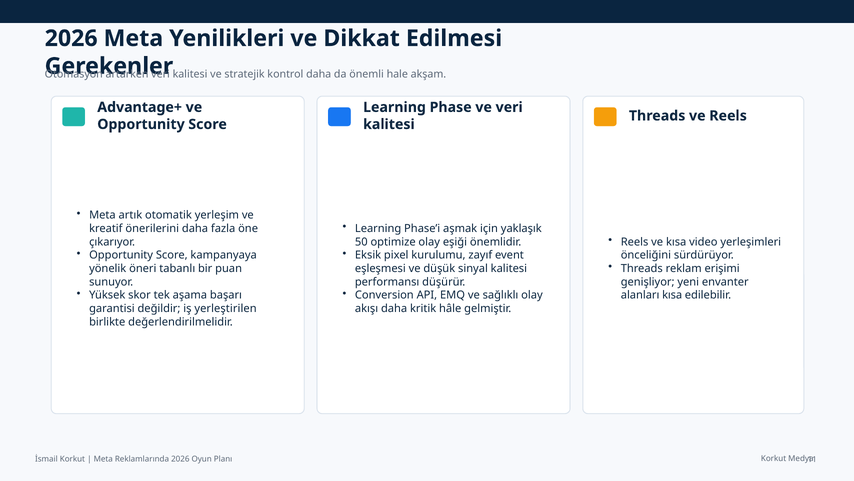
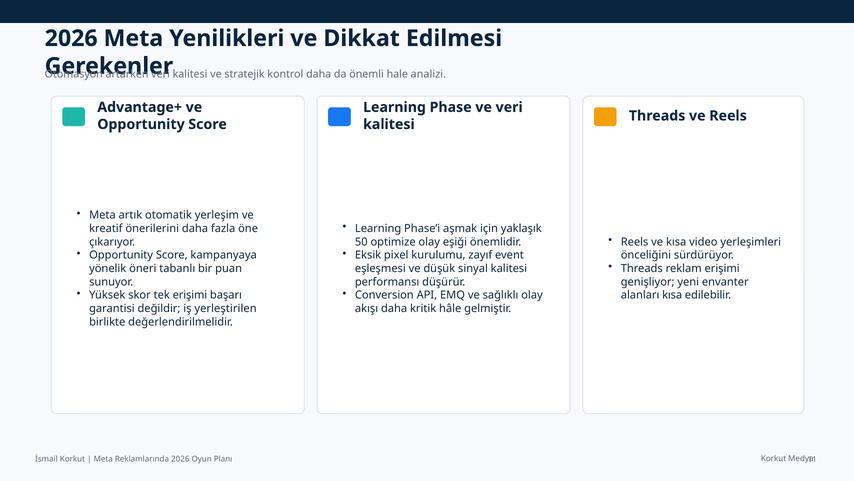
akşam: akşam -> analizi
tek aşama: aşama -> erişimi
